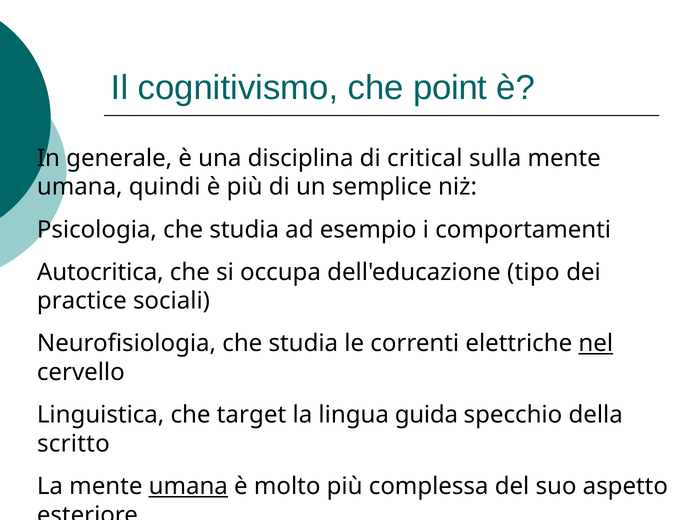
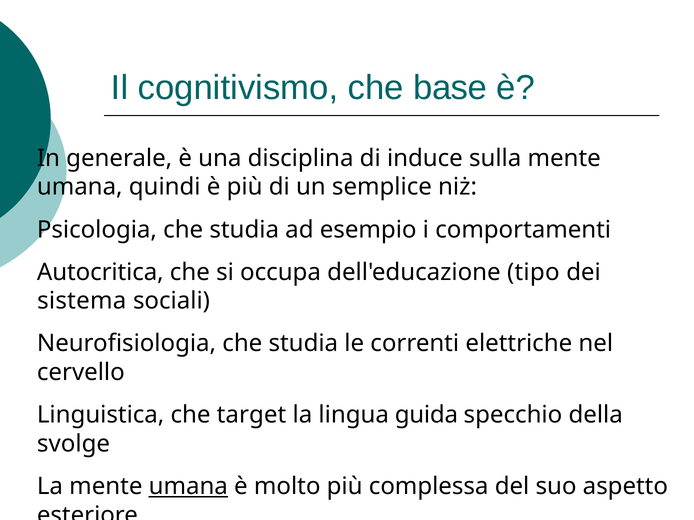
point: point -> base
critical: critical -> induce
practice: practice -> sistema
nel underline: present -> none
scritto: scritto -> svolge
